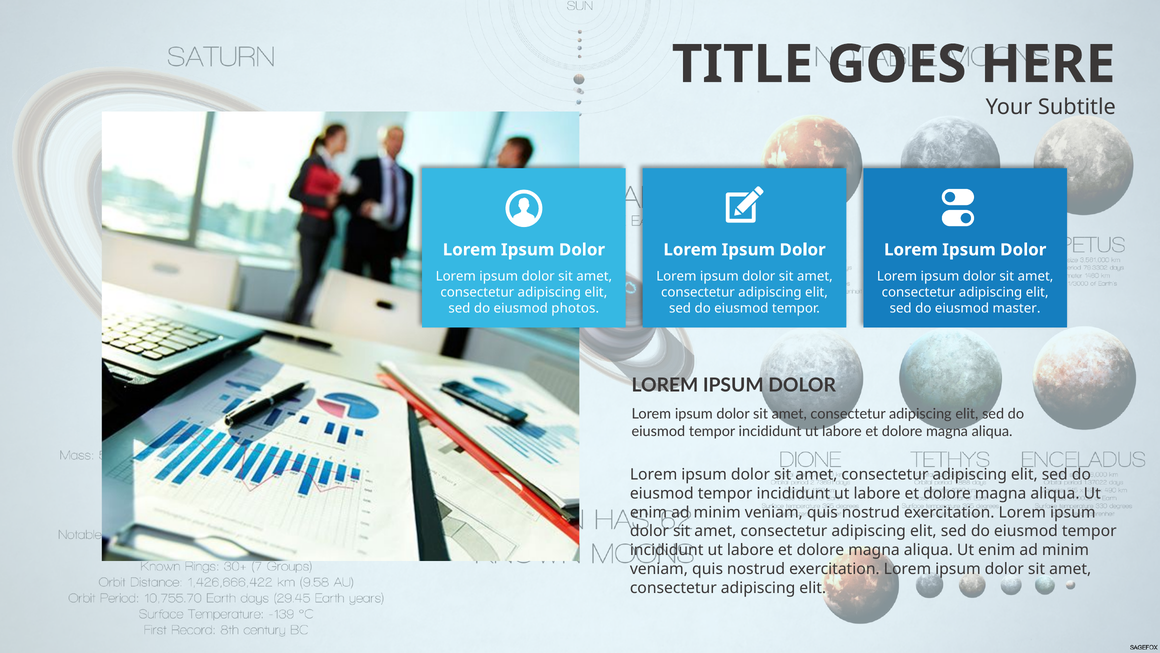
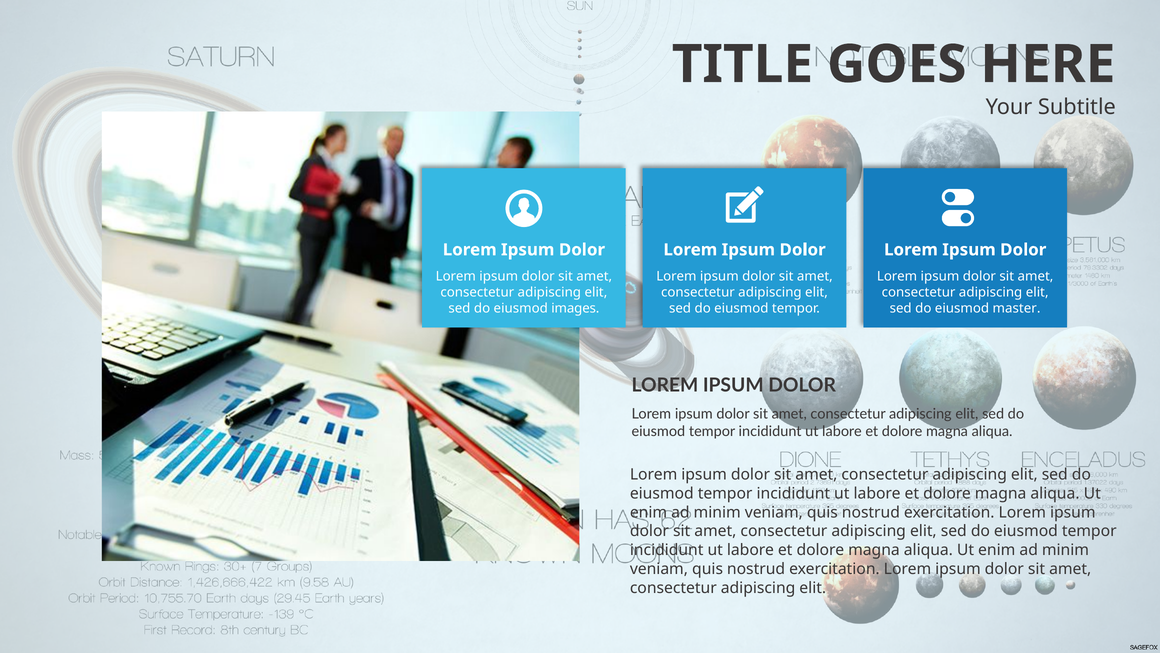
photos: photos -> images
